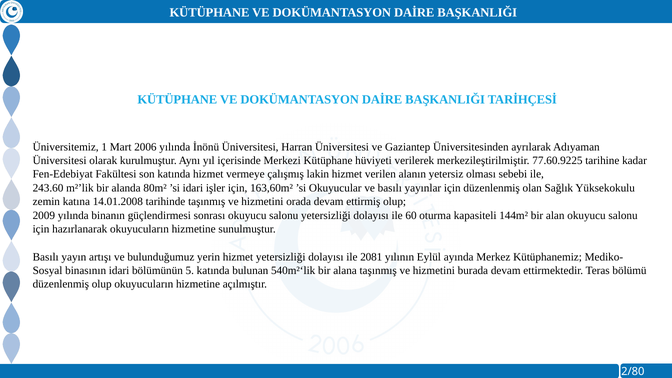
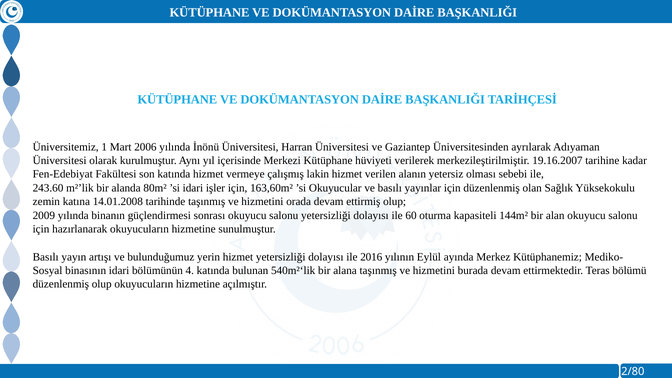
77.60.9225: 77.60.9225 -> 19.16.2007
2081: 2081 -> 2016
5: 5 -> 4
